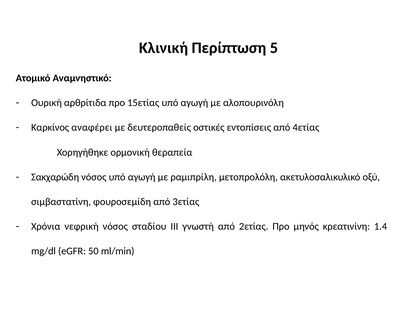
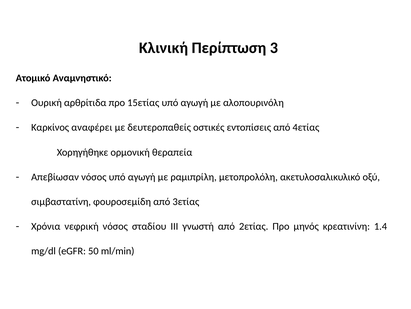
5: 5 -> 3
Σακχαρώδη: Σακχαρώδη -> Απεβίωσαν
